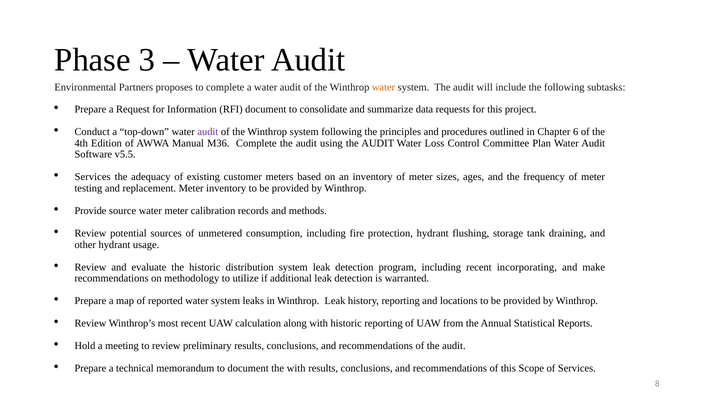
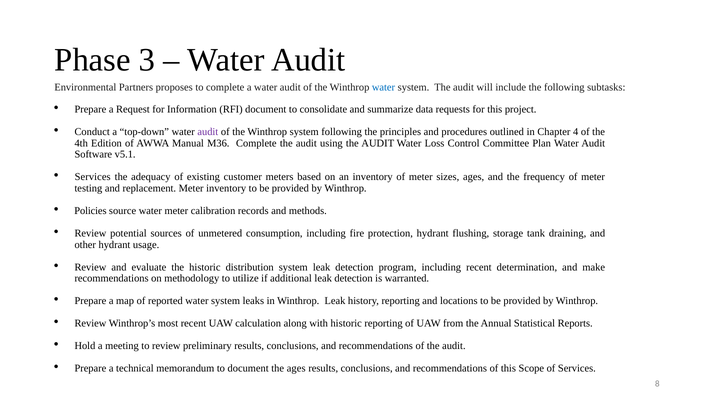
water at (383, 87) colour: orange -> blue
6: 6 -> 4
v5.5: v5.5 -> v5.1
Provide: Provide -> Policies
incorporating: incorporating -> determination
the with: with -> ages
